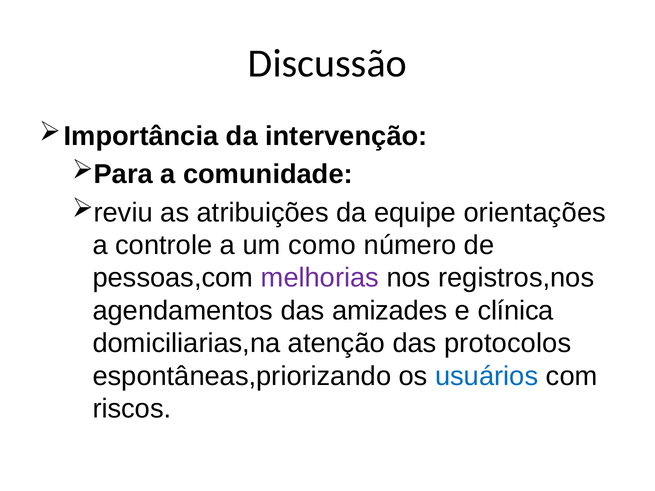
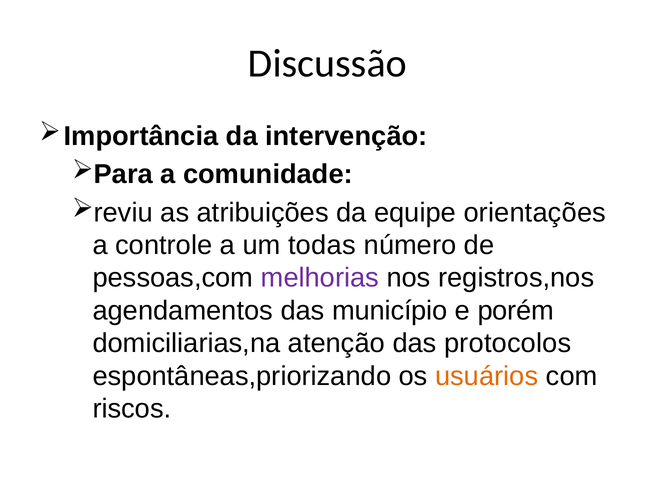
como: como -> todas
amizades: amizades -> município
clínica: clínica -> porém
usuários colour: blue -> orange
